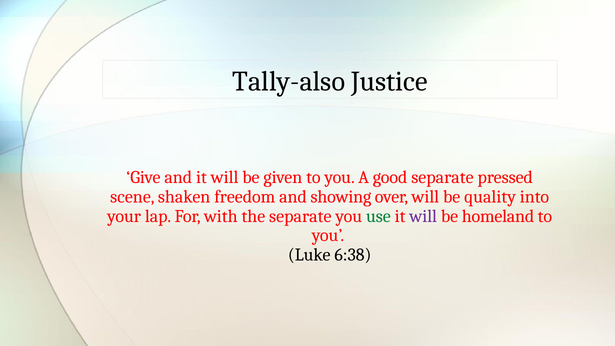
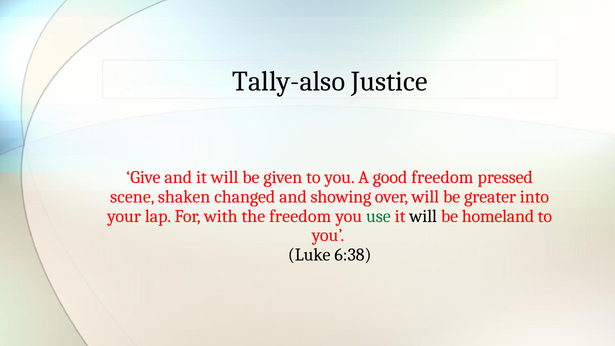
good separate: separate -> freedom
freedom: freedom -> changed
quality: quality -> greater
the separate: separate -> freedom
will at (423, 216) colour: purple -> black
